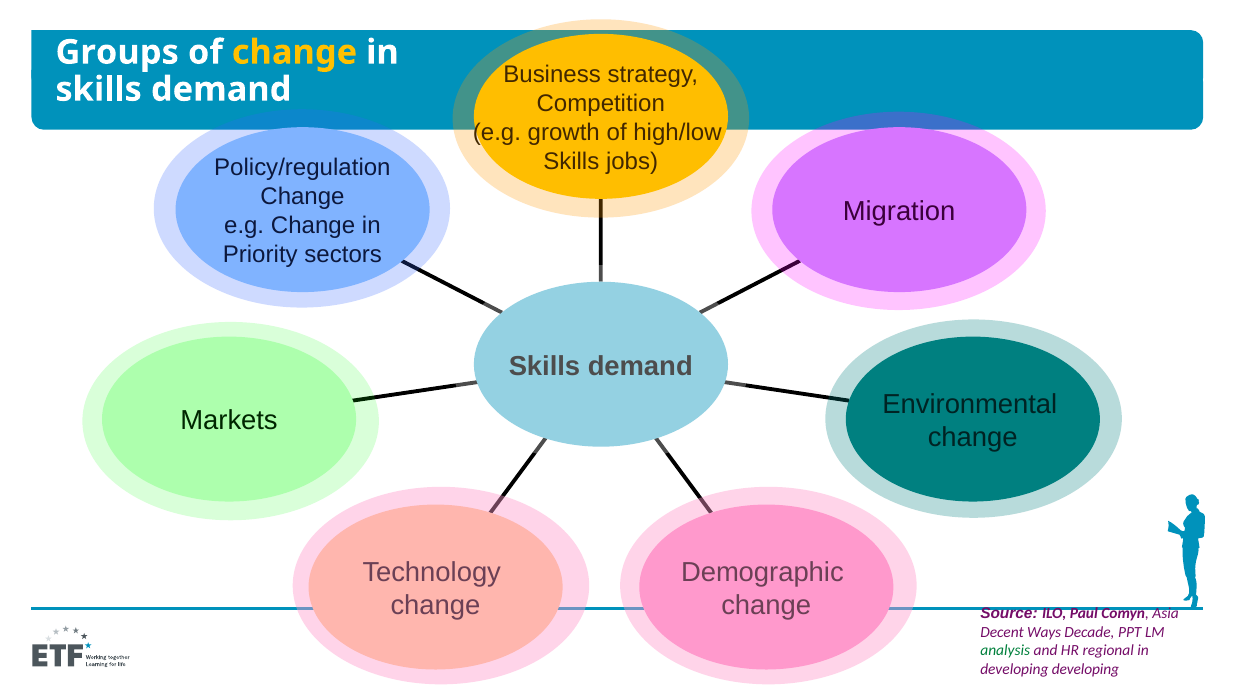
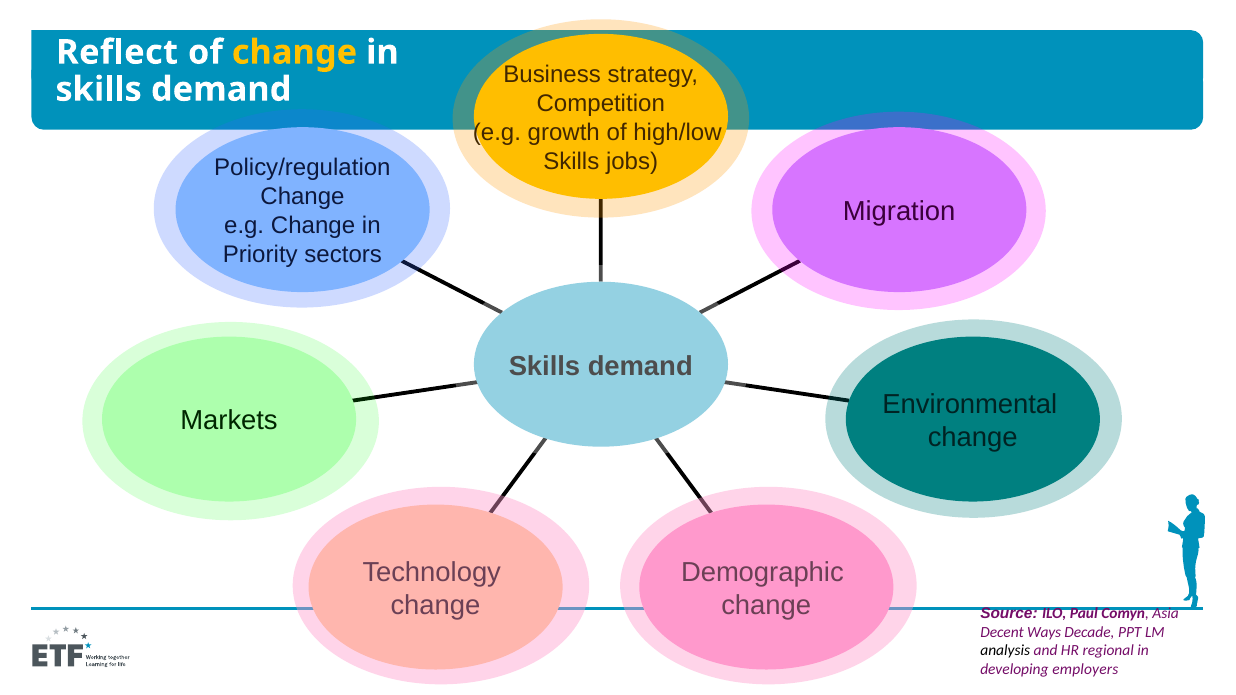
Groups: Groups -> Reflect
analysis colour: green -> black
developing developing: developing -> employers
